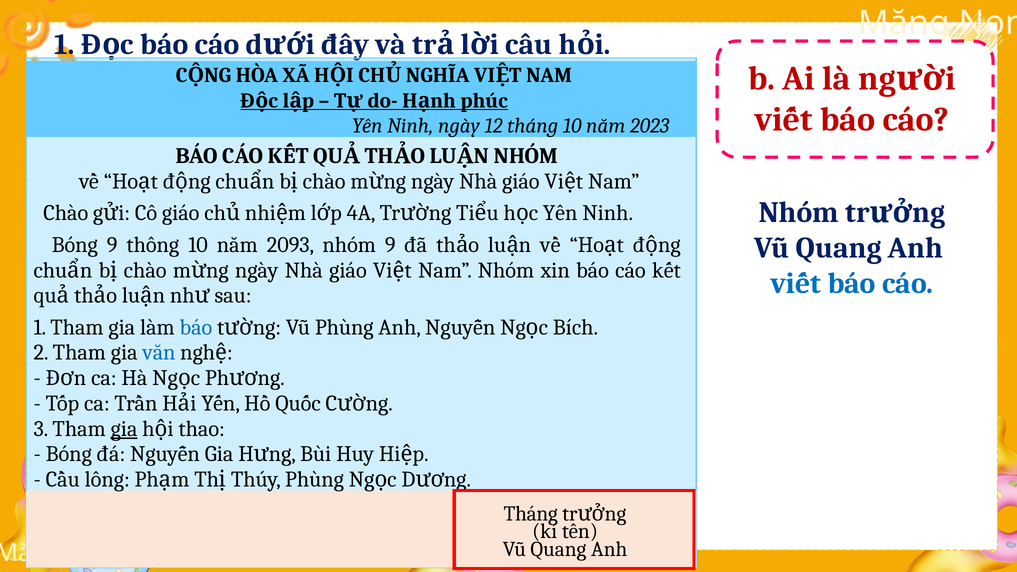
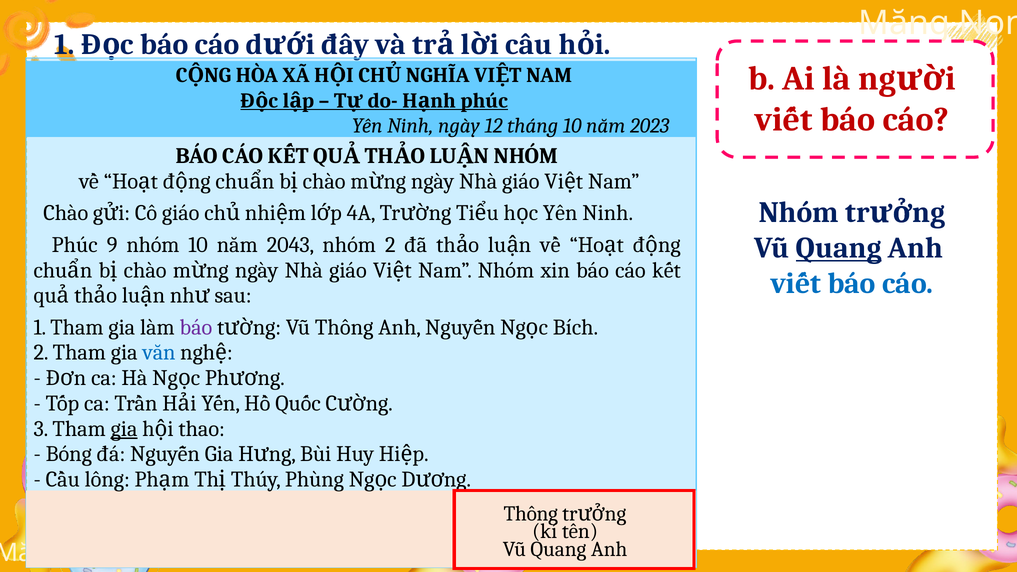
Bóng at (75, 245): Bóng -> Phúc
9 thông: thông -> nhóm
2093: 2093 -> 2043
nhóm 9: 9 -> 2
Quang at (839, 248) underline: none -> present
báo at (196, 327) colour: blue -> purple
Vũ Phùng: Phùng -> Thông
Tháng at (531, 514): Tháng -> Thông
